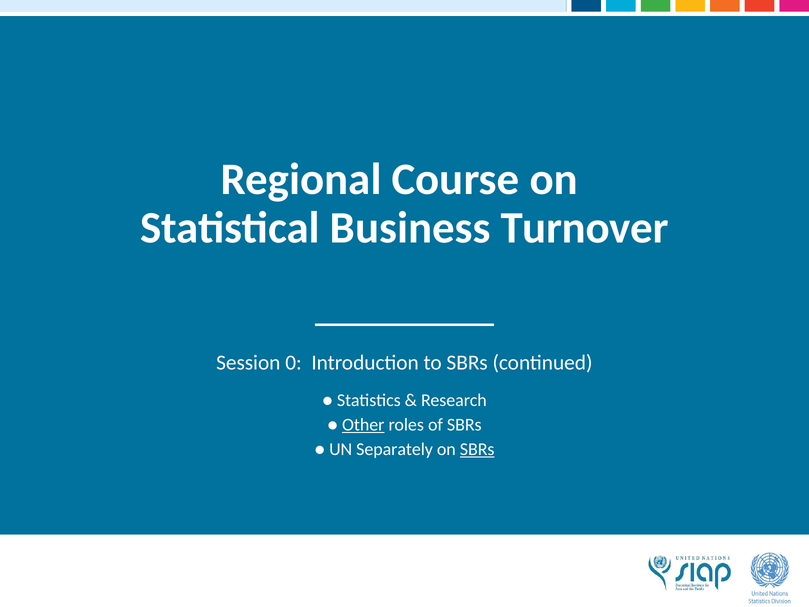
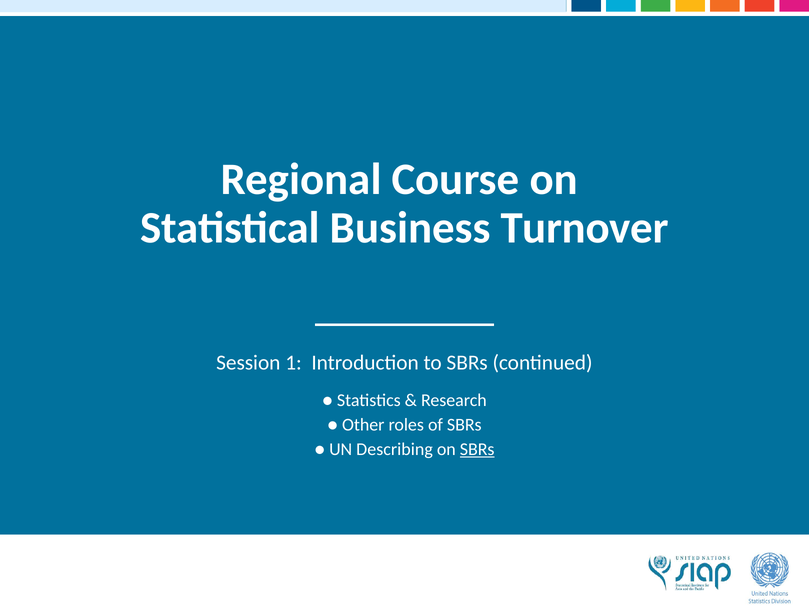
0: 0 -> 1
Other underline: present -> none
Separately: Separately -> Describing
